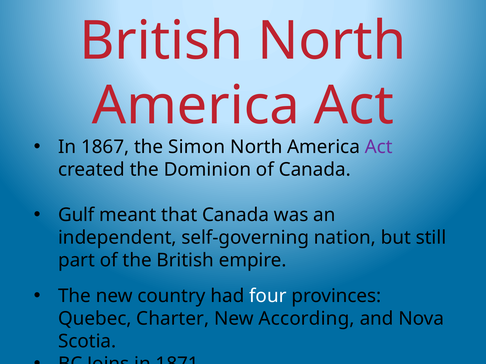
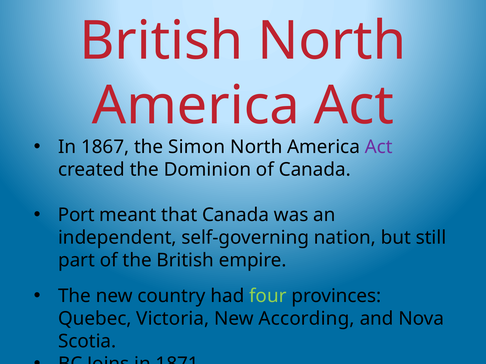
Gulf: Gulf -> Port
four colour: white -> light green
Charter: Charter -> Victoria
